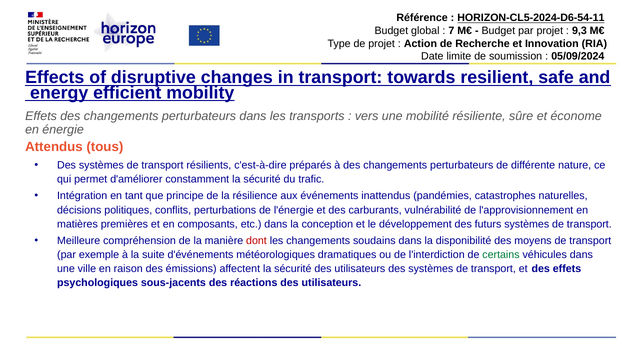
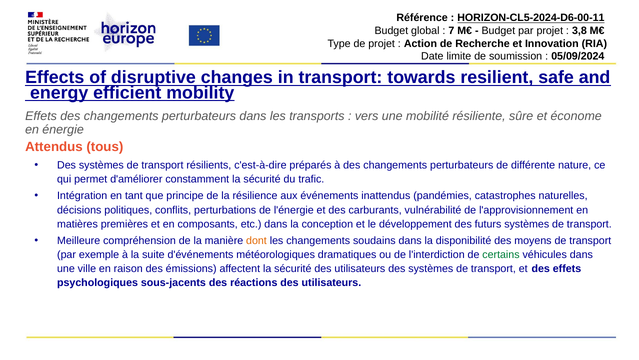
HORIZON-CL5-2024-D6-54-11: HORIZON-CL5-2024-D6-54-11 -> HORIZON-CL5-2024-D6-00-11
9,3: 9,3 -> 3,8
dont colour: red -> orange
